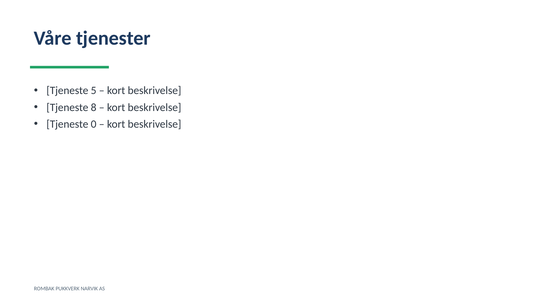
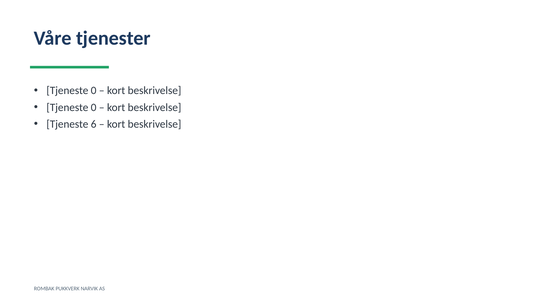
5 at (94, 90): 5 -> 0
8 at (94, 107): 8 -> 0
0: 0 -> 6
